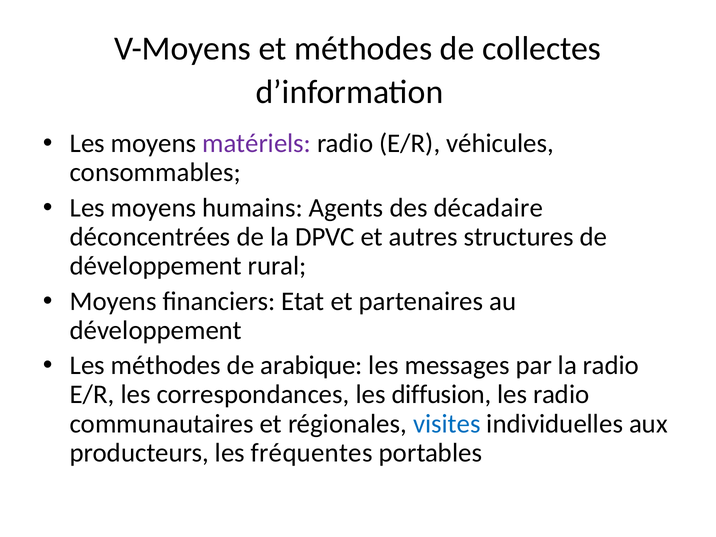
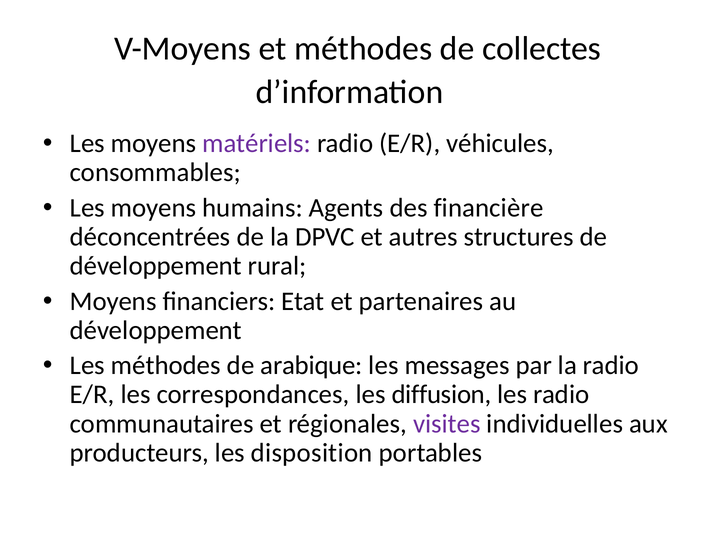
décadaire: décadaire -> financière
visites colour: blue -> purple
fréquentes: fréquentes -> disposition
